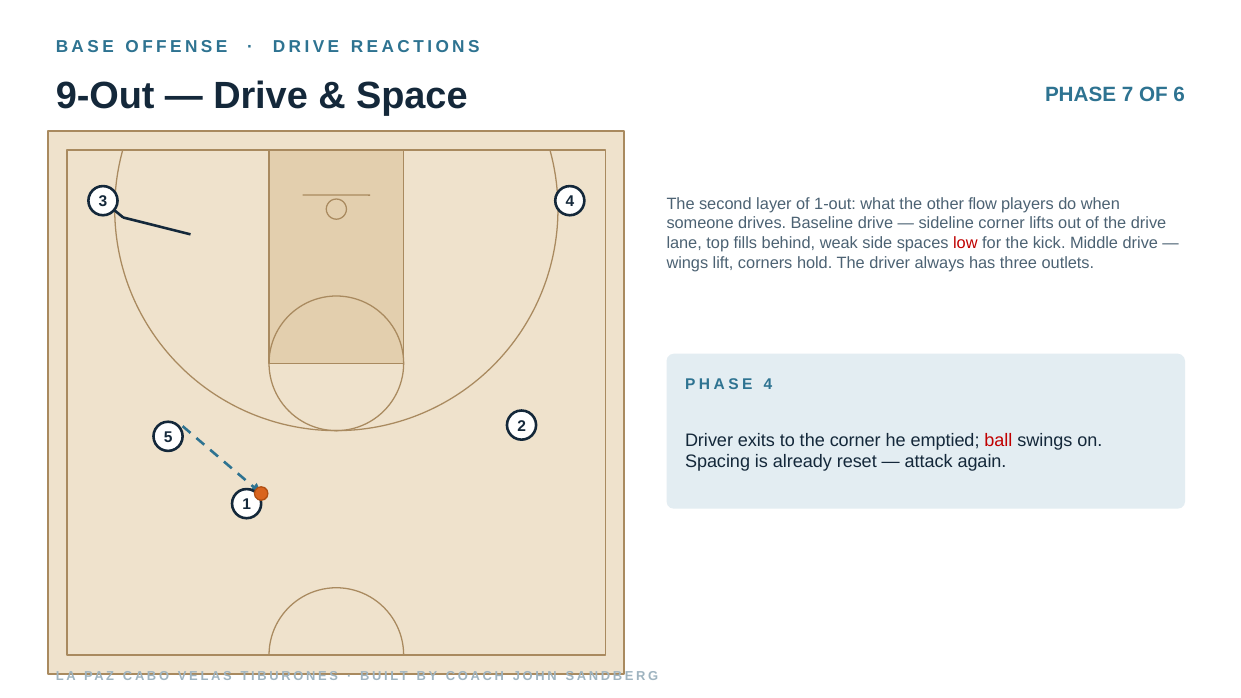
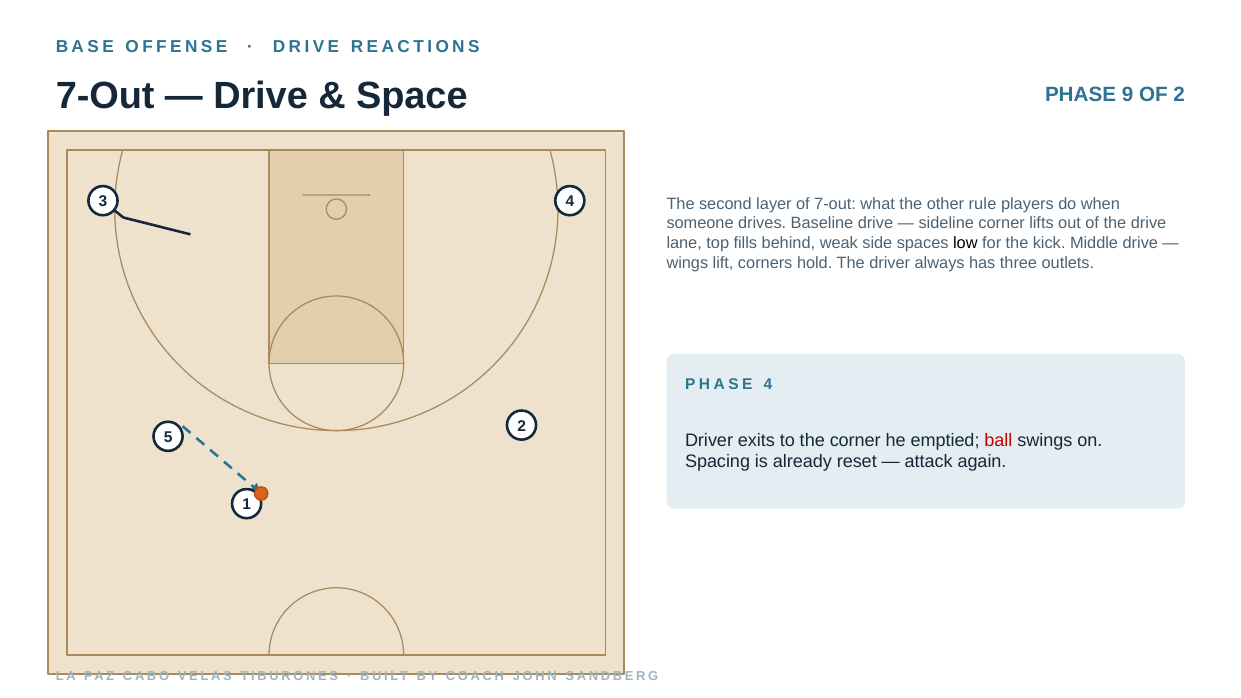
9-Out at (105, 96): 9-Out -> 7-Out
7: 7 -> 9
OF 6: 6 -> 2
of 1-out: 1-out -> 7-out
flow: flow -> rule
low colour: red -> black
